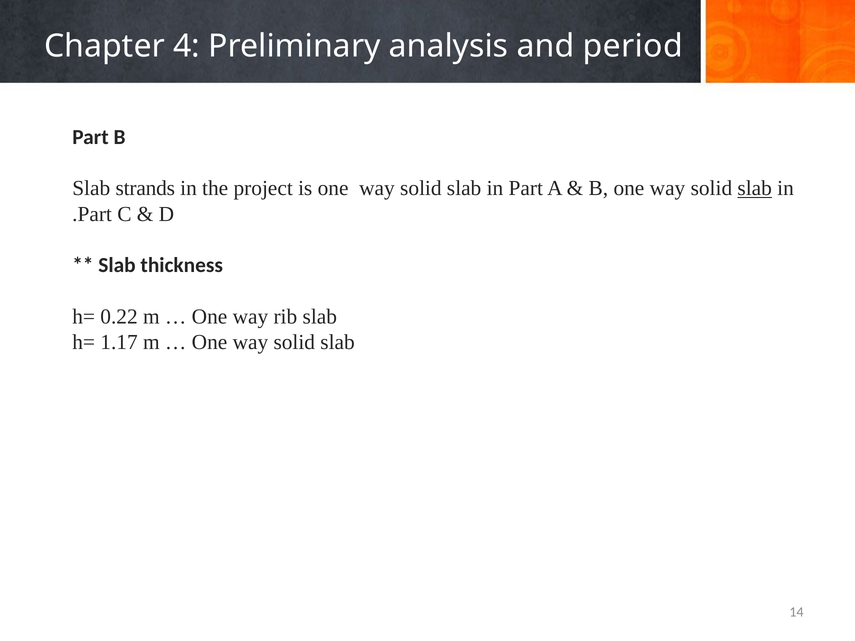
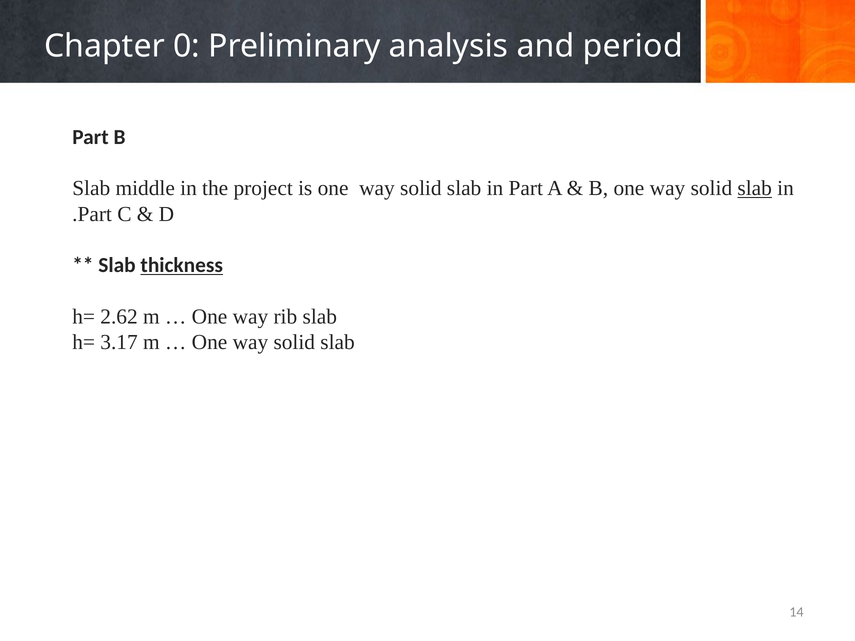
4: 4 -> 0
strands: strands -> middle
thickness underline: none -> present
0.22: 0.22 -> 2.62
1.17: 1.17 -> 3.17
